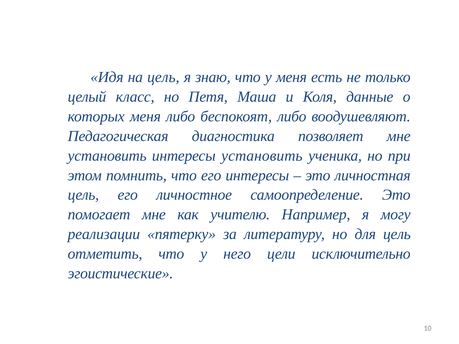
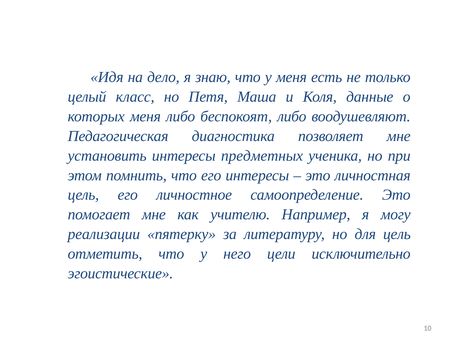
на цель: цель -> дело
интересы установить: установить -> предметных
